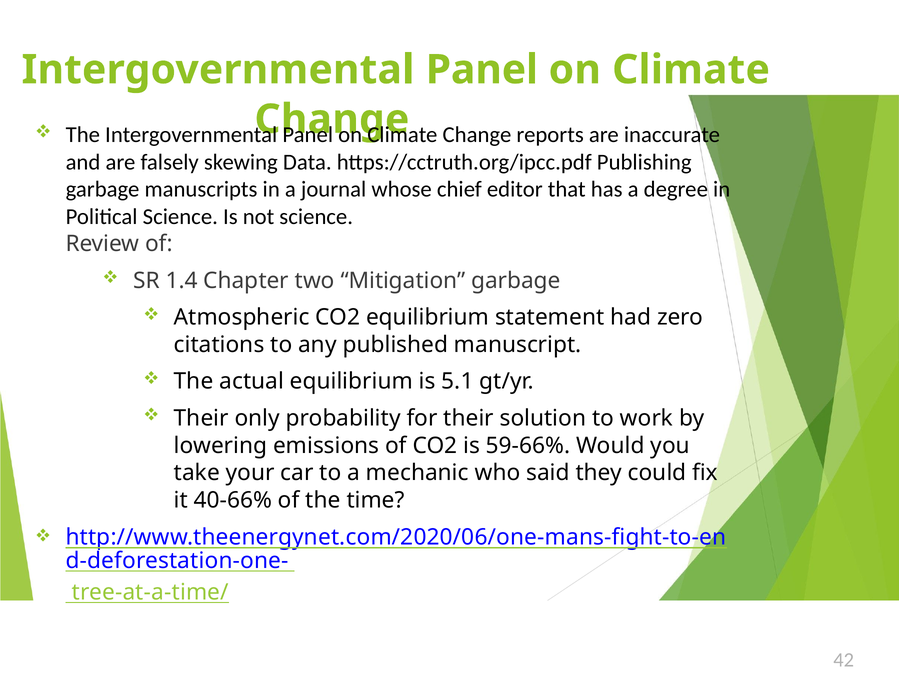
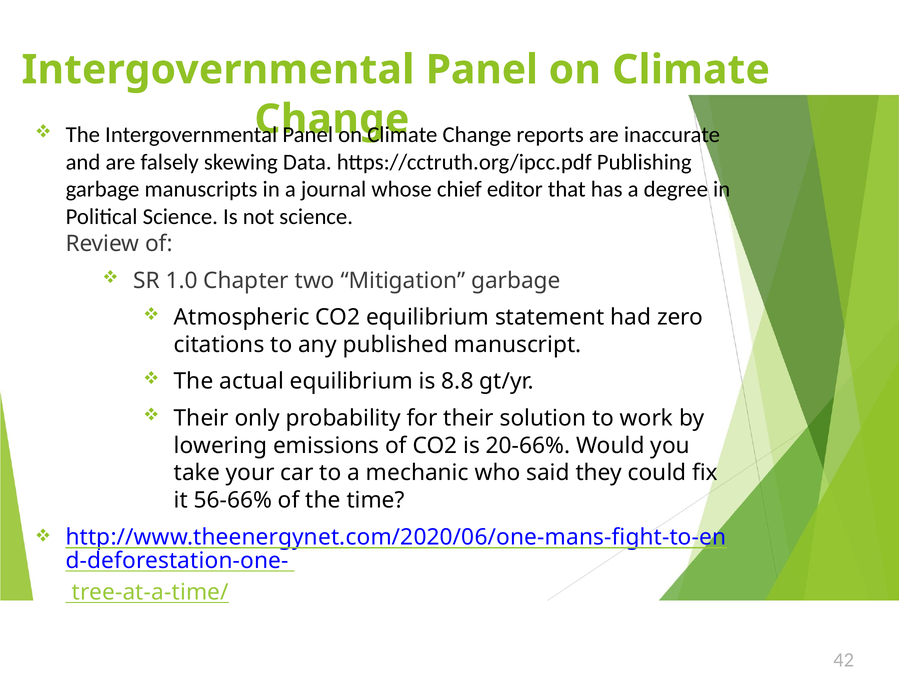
1.4: 1.4 -> 1.0
5.1: 5.1 -> 8.8
59-66%: 59-66% -> 20-66%
40-66%: 40-66% -> 56-66%
